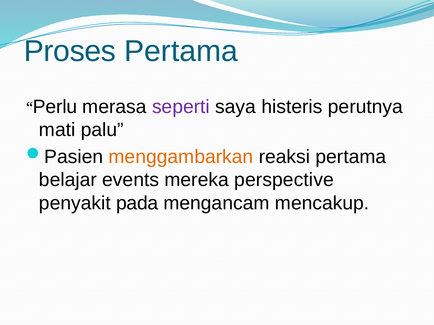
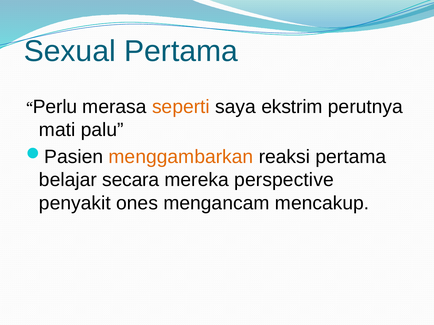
Proses: Proses -> Sexual
seperti colour: purple -> orange
histeris: histeris -> ekstrim
events: events -> secara
pada: pada -> ones
